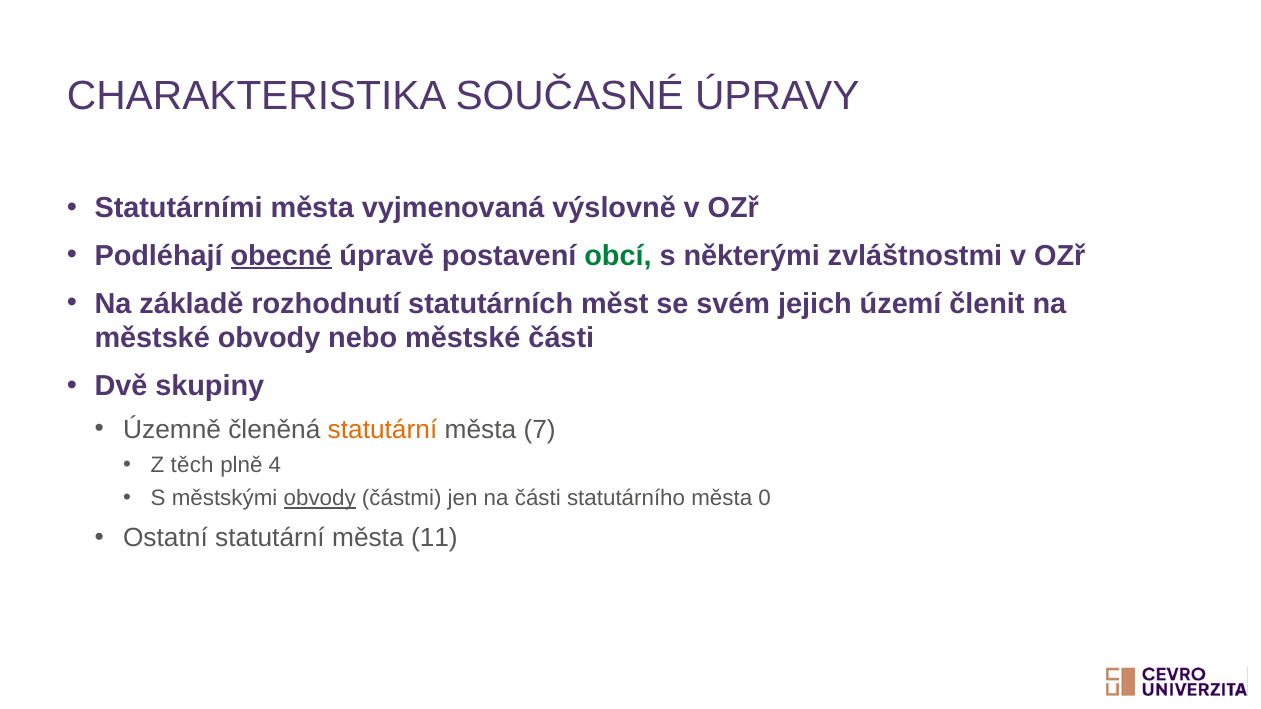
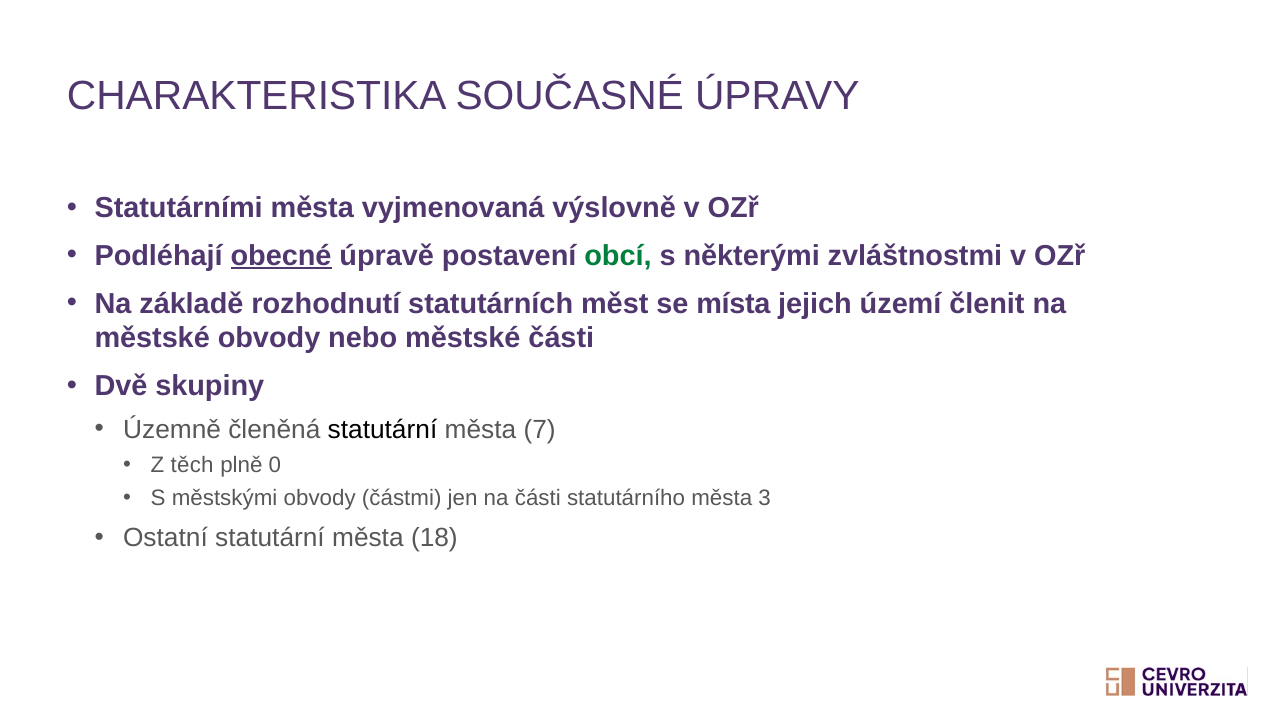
svém: svém -> místa
statutární at (382, 430) colour: orange -> black
4: 4 -> 0
obvody at (320, 498) underline: present -> none
0: 0 -> 3
11: 11 -> 18
